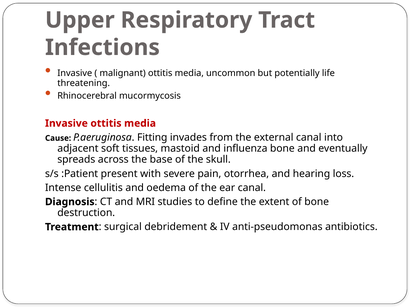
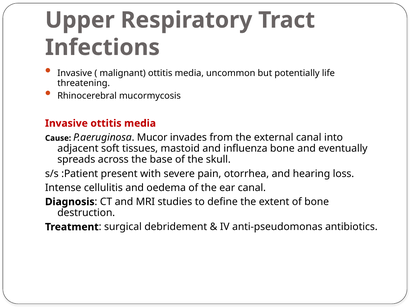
Fitting: Fitting -> Mucor
